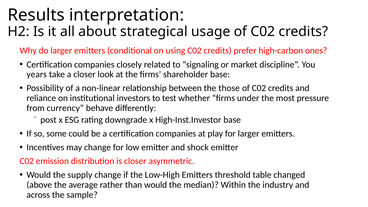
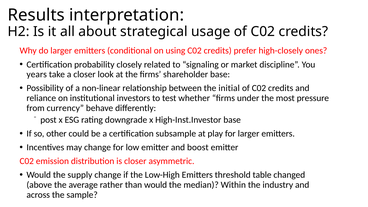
high-carbon: high-carbon -> high-closely
companies at (94, 64): companies -> probability
those: those -> initial
some: some -> other
a certification companies: companies -> subsample
shock: shock -> boost
